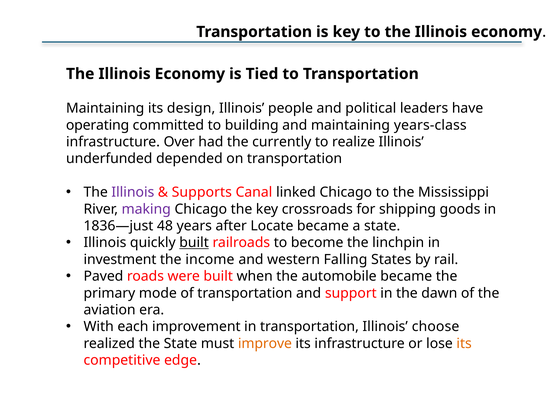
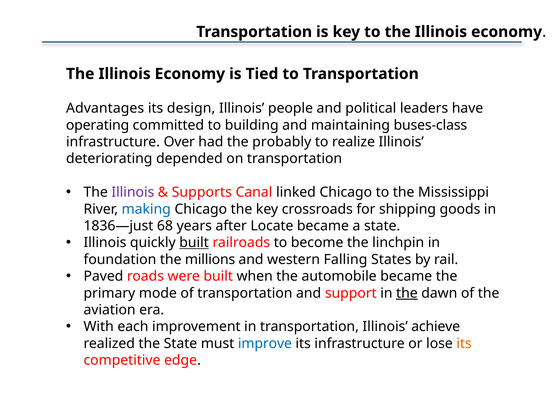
Maintaining at (105, 108): Maintaining -> Advantages
years-class: years-class -> buses-class
currently: currently -> probably
underfunded: underfunded -> deteriorating
making colour: purple -> blue
48: 48 -> 68
investment: investment -> foundation
income: income -> millions
the at (407, 293) underline: none -> present
choose: choose -> achieve
improve colour: orange -> blue
